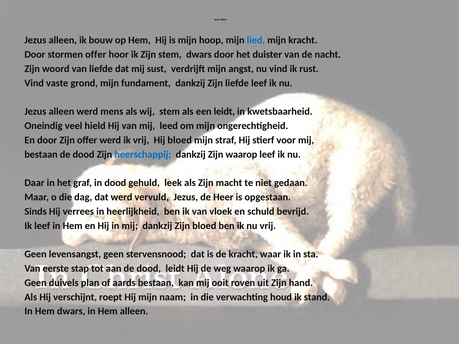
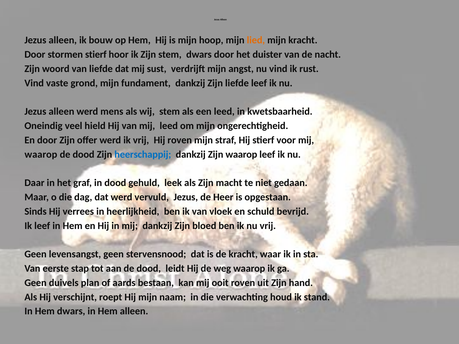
lied colour: blue -> orange
stormen offer: offer -> stierf
een leidt: leidt -> leed
Hij bloed: bloed -> roven
bestaan at (41, 154): bestaan -> waarop
